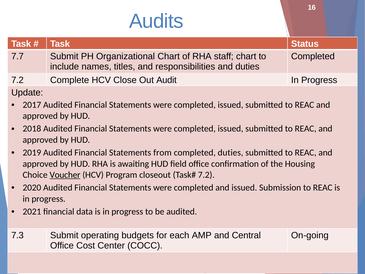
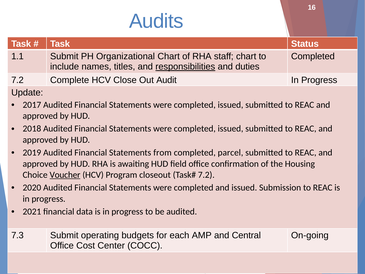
7.7: 7.7 -> 1.1
responsibilities underline: none -> present
completed duties: duties -> parcel
